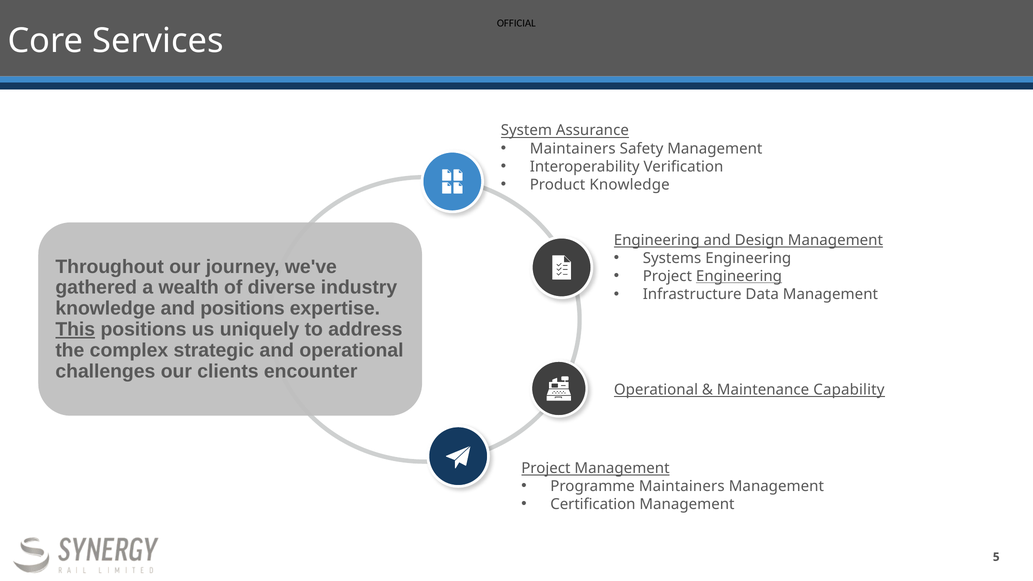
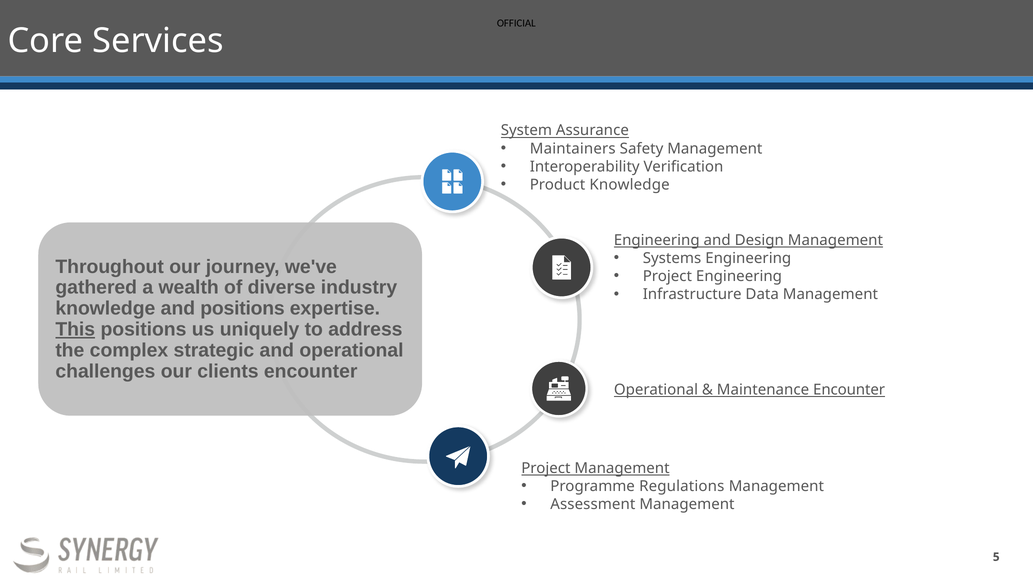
Engineering at (739, 276) underline: present -> none
Maintenance Capability: Capability -> Encounter
Programme Maintainers: Maintainers -> Regulations
Certification: Certification -> Assessment
